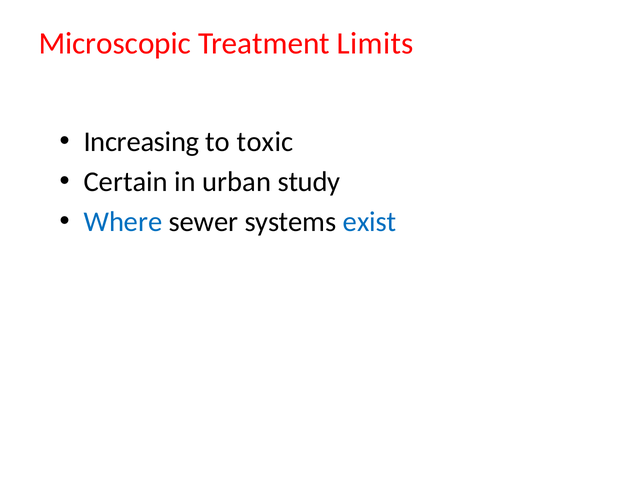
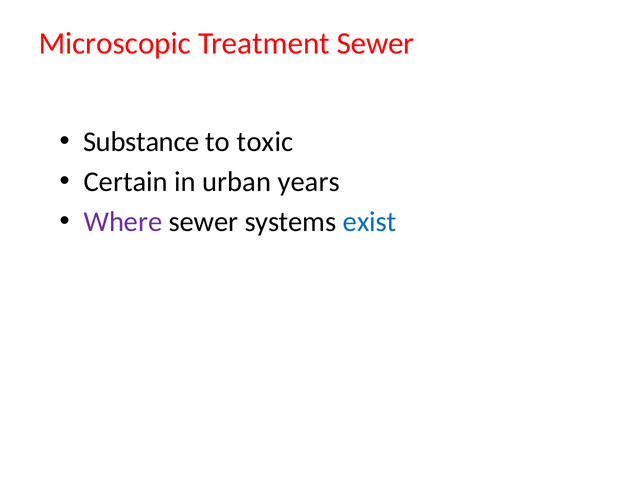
Treatment Limits: Limits -> Sewer
Increasing: Increasing -> Substance
study: study -> years
Where colour: blue -> purple
